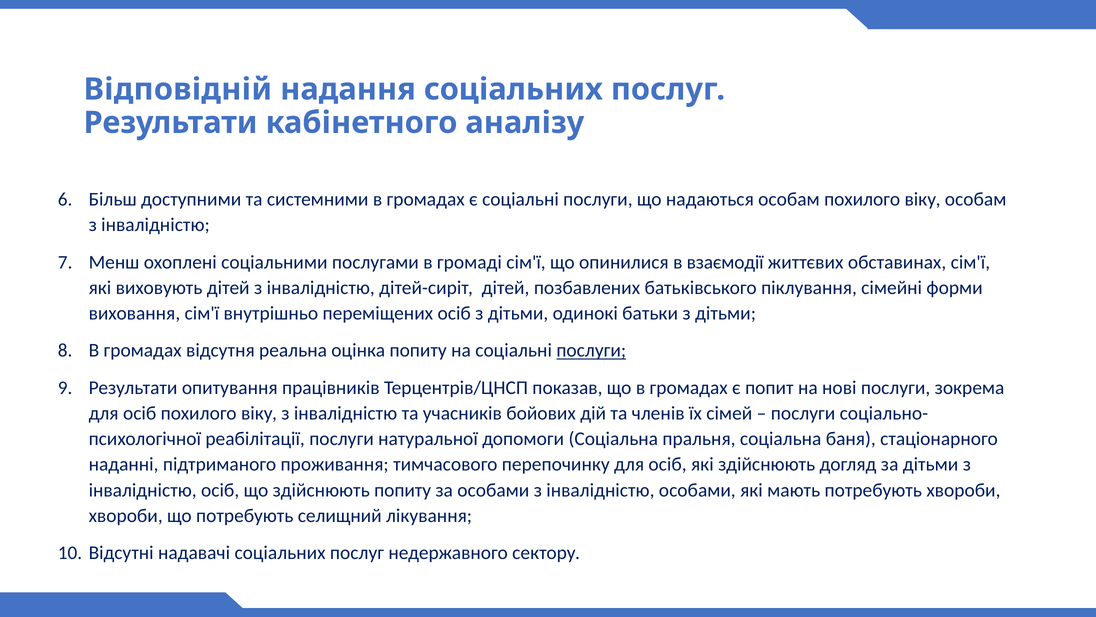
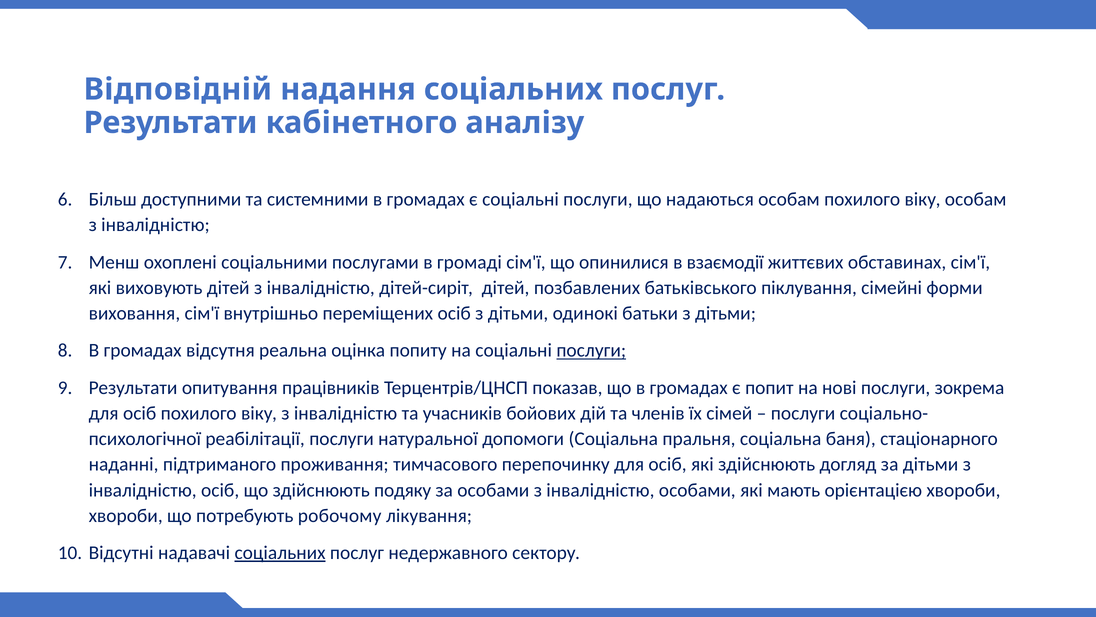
здійснюють попиту: попиту -> подяку
мають потребують: потребують -> орієнтацією
селищний: селищний -> робочому
соціальних at (280, 553) underline: none -> present
